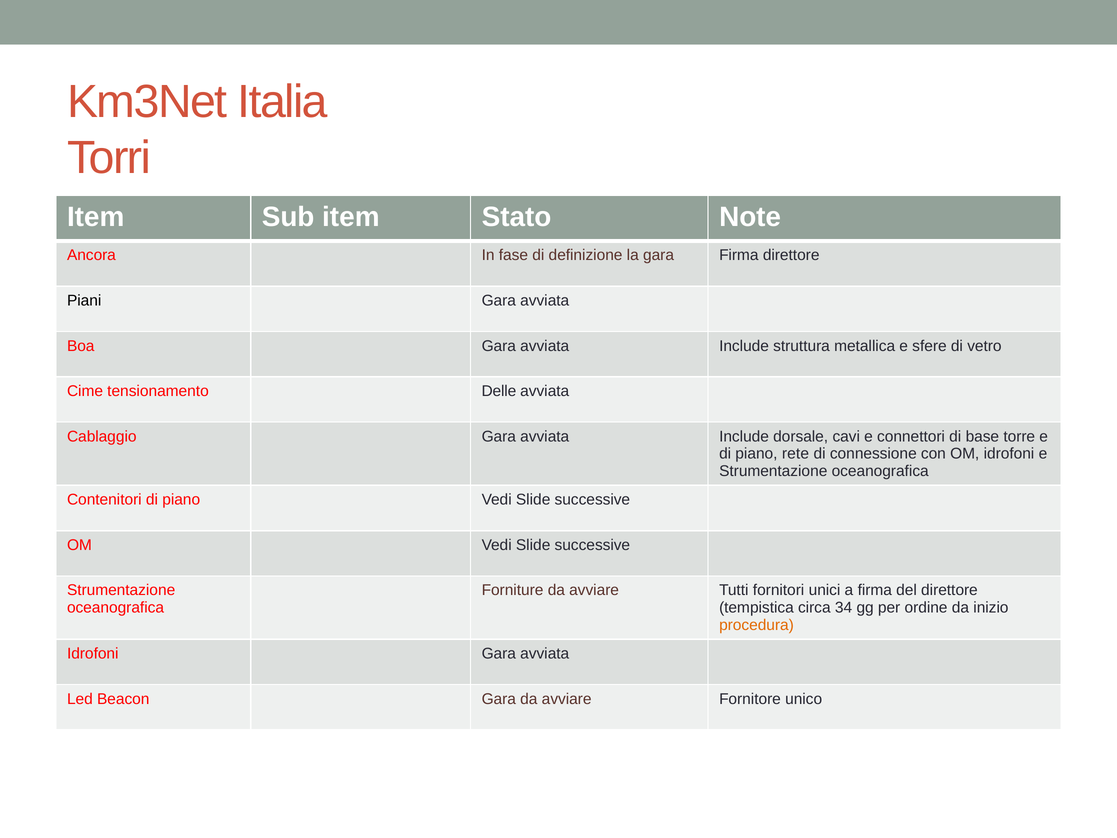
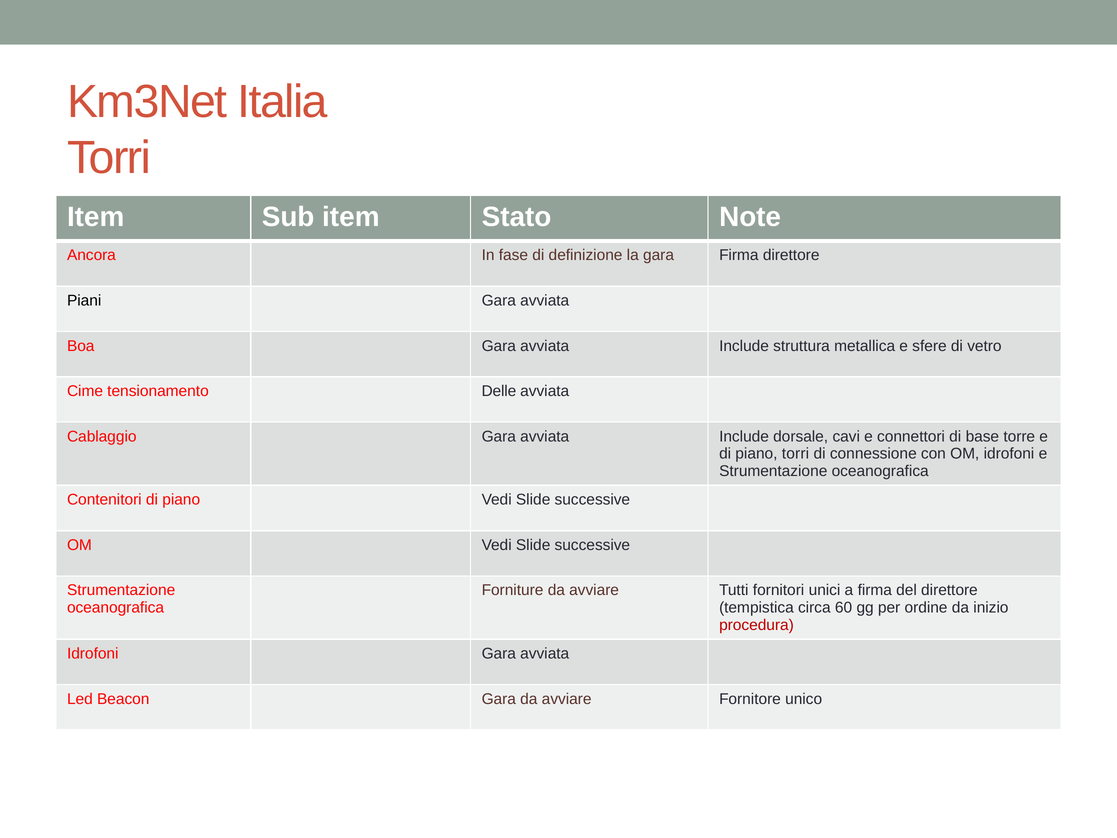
piano rete: rete -> torri
34: 34 -> 60
procedura colour: orange -> red
